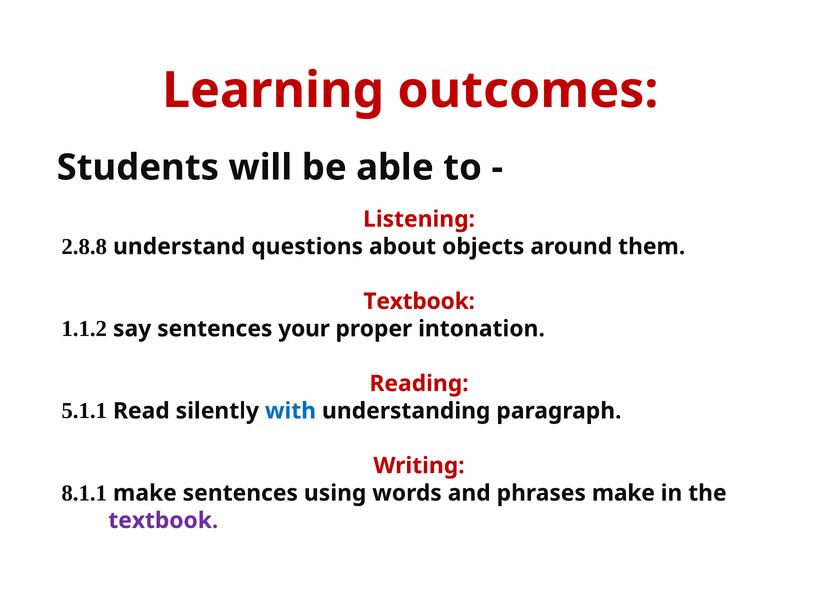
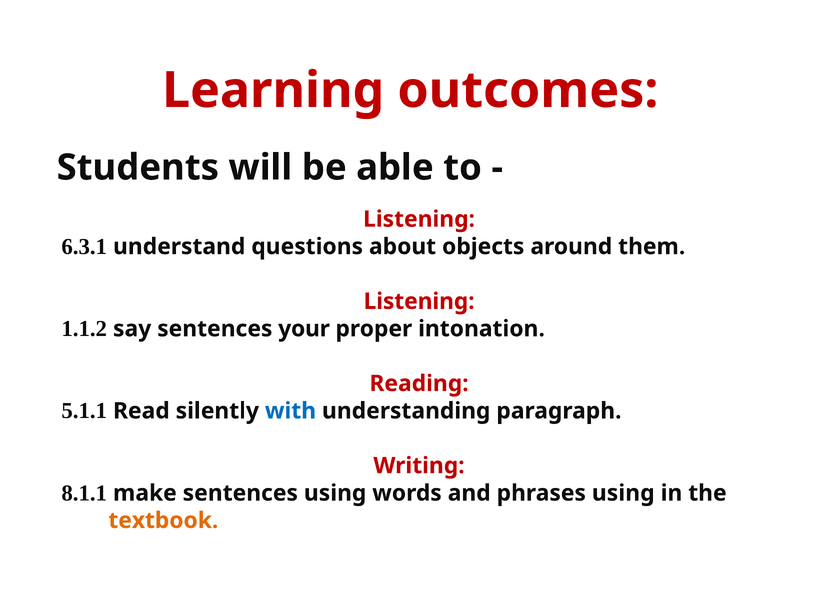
2.8.8: 2.8.8 -> 6.3.1
Textbook at (419, 301): Textbook -> Listening
phrases make: make -> using
textbook at (163, 520) colour: purple -> orange
